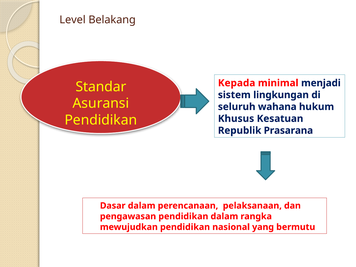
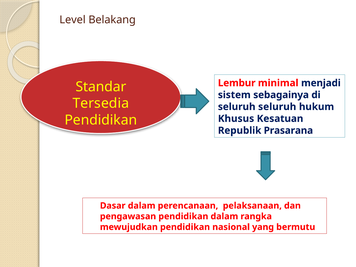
Kepada: Kepada -> Lembur
lingkungan: lingkungan -> sebagainya
Asuransi: Asuransi -> Tersedia
seluruh wahana: wahana -> seluruh
